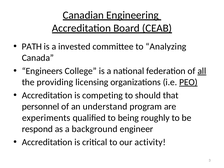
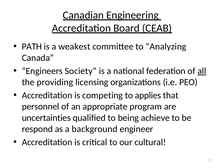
invested: invested -> weakest
College: College -> Society
PEO underline: present -> none
should: should -> applies
understand: understand -> appropriate
experiments: experiments -> uncertainties
roughly: roughly -> achieve
activity: activity -> cultural
